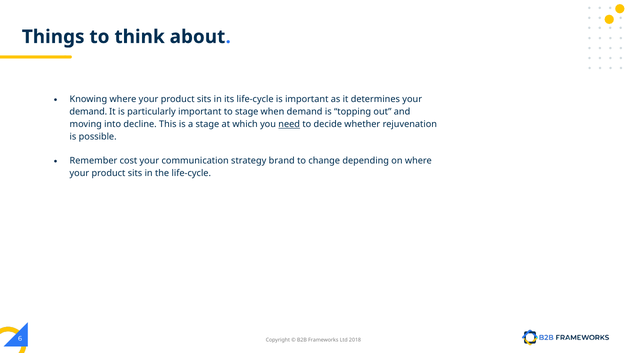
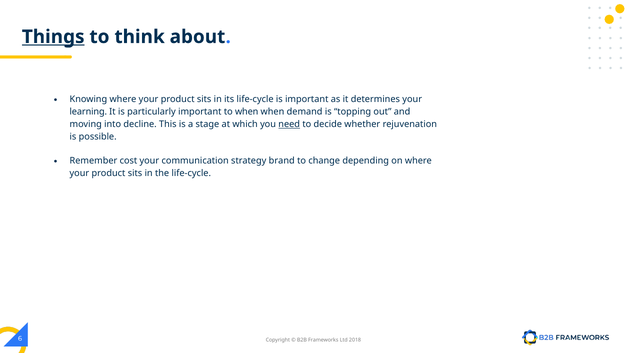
Things underline: none -> present
demand at (88, 112): demand -> learning
to stage: stage -> when
